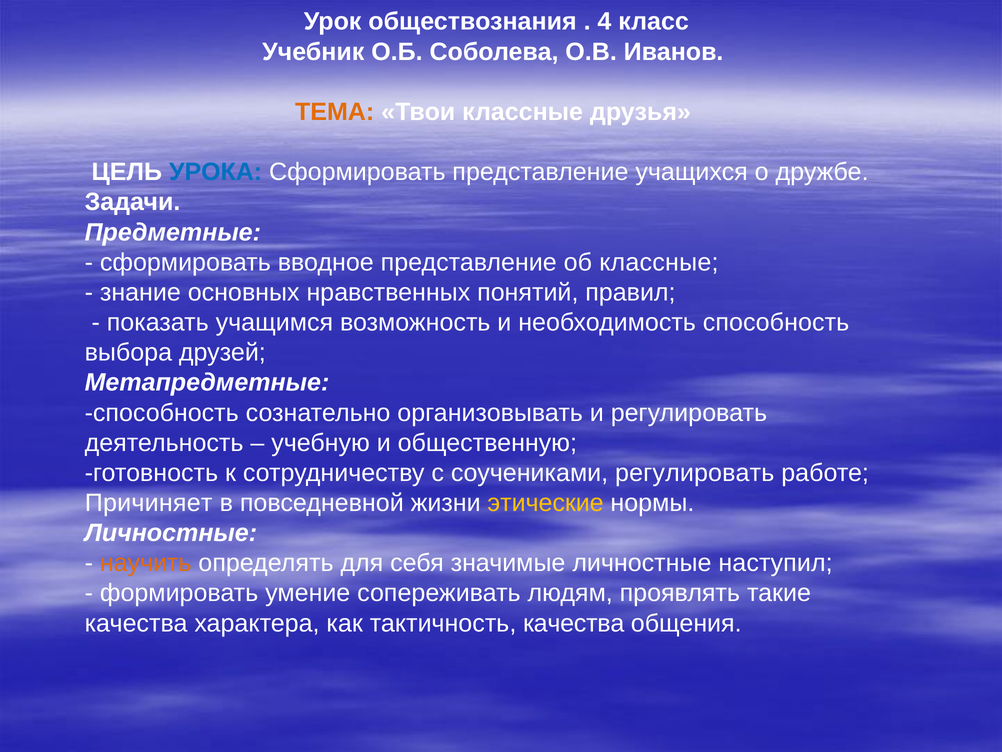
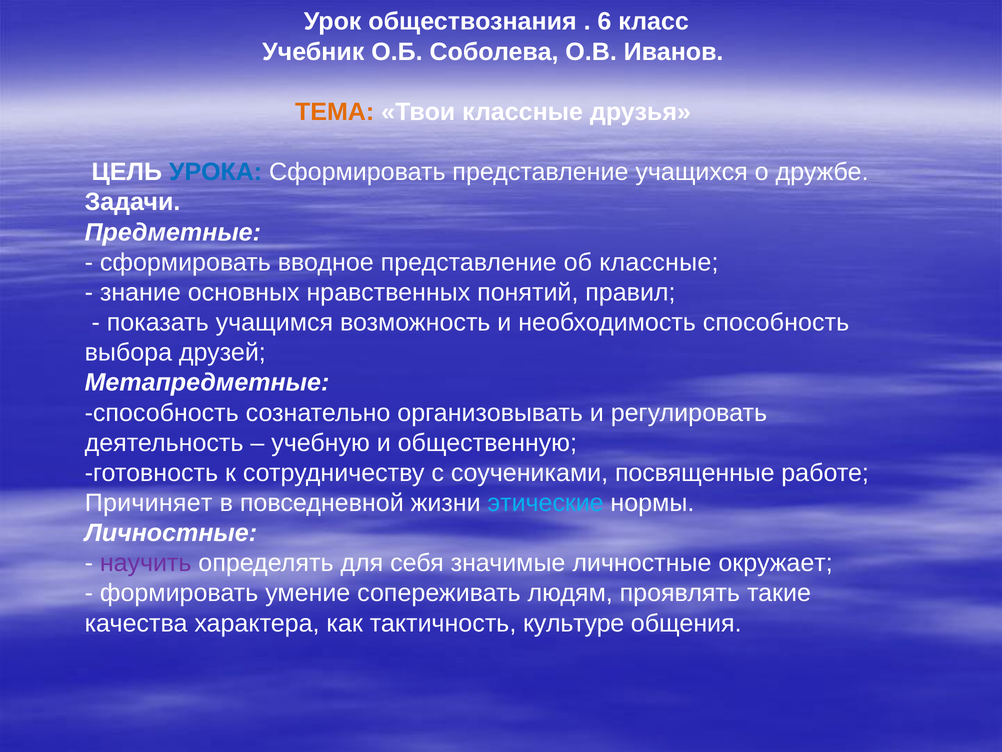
4: 4 -> 6
соучениками регулировать: регулировать -> посвященные
этические colour: yellow -> light blue
научить colour: orange -> purple
наступил: наступил -> окружает
тактичность качества: качества -> культуре
